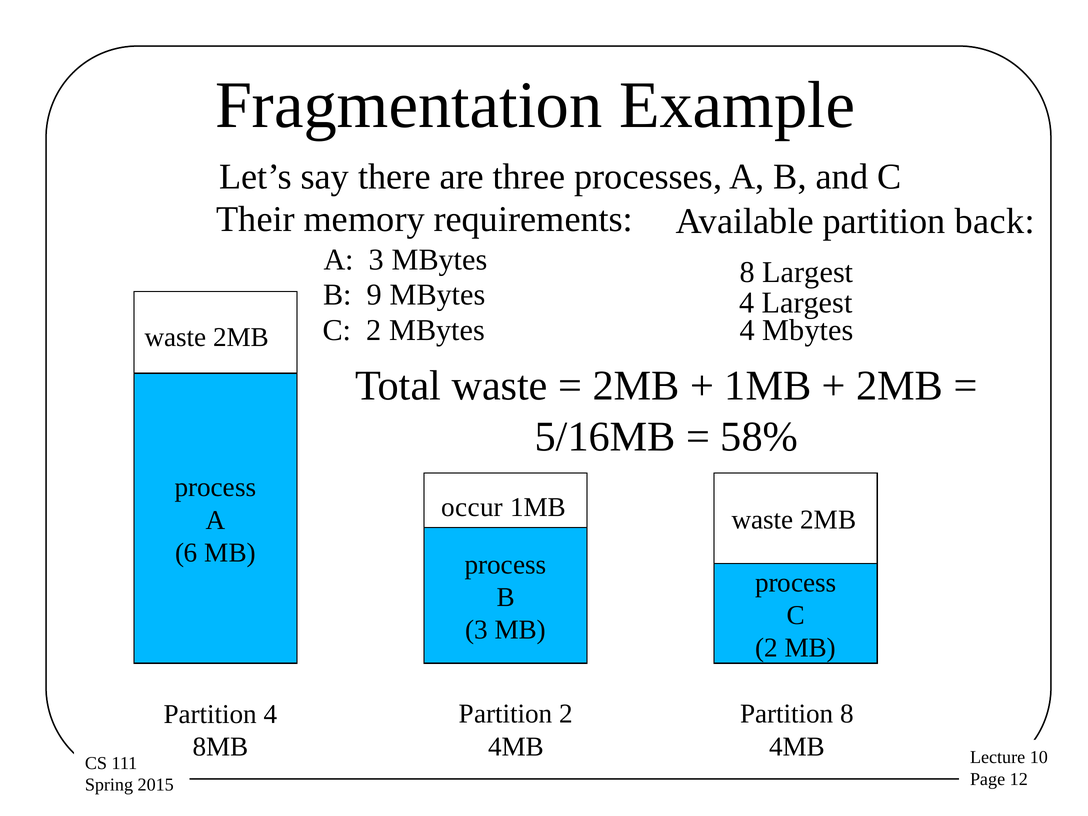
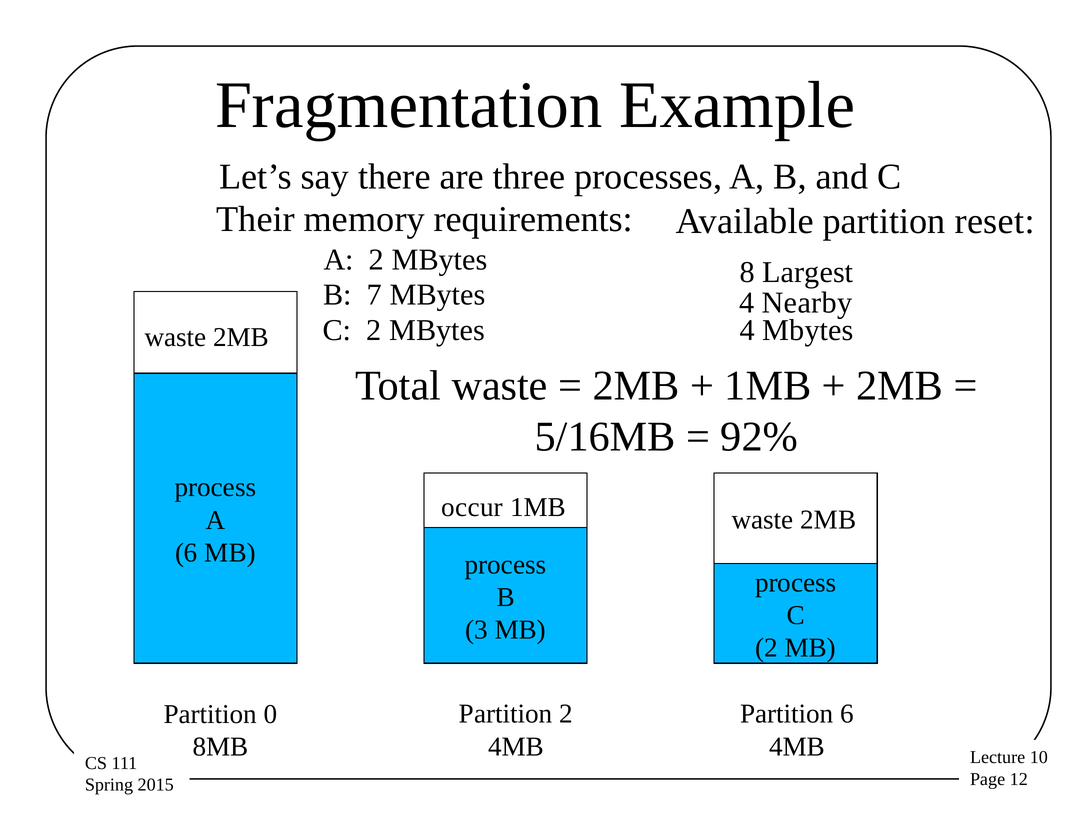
back: back -> reset
A 3: 3 -> 2
9: 9 -> 7
4 Largest: Largest -> Nearby
58%: 58% -> 92%
Partition 8: 8 -> 6
Partition 4: 4 -> 0
